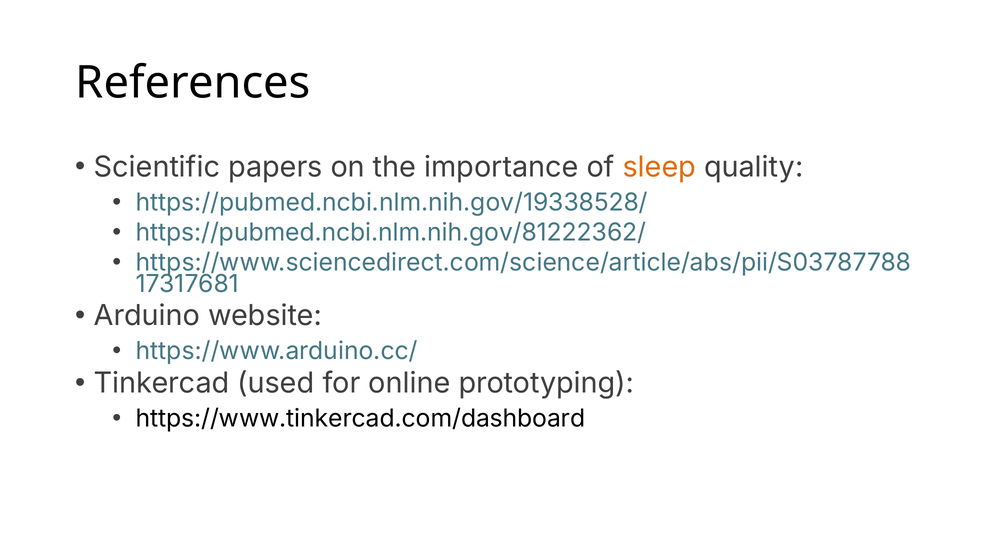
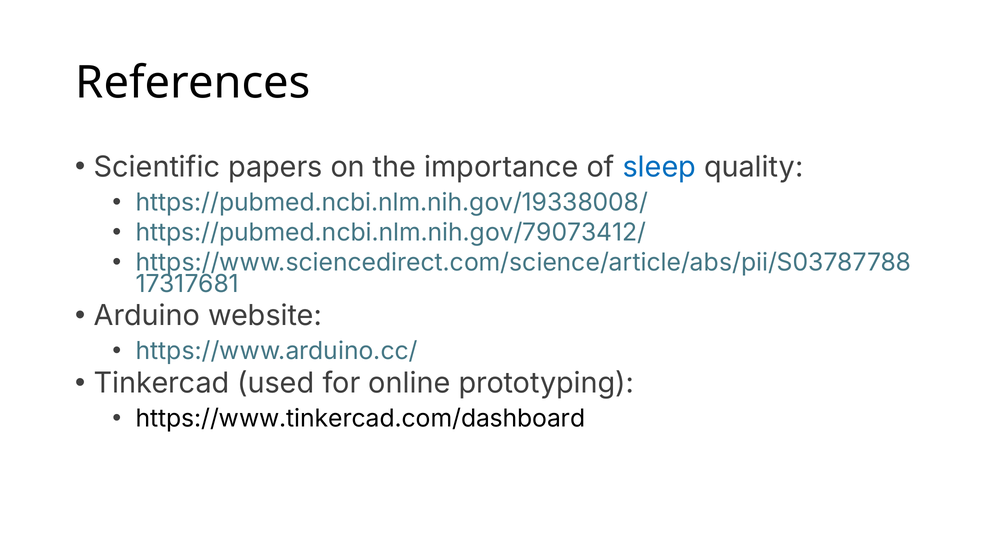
sleep colour: orange -> blue
https://pubmed.ncbi.nlm.nih.gov/19338528/: https://pubmed.ncbi.nlm.nih.gov/19338528/ -> https://pubmed.ncbi.nlm.nih.gov/19338008/
https://pubmed.ncbi.nlm.nih.gov/81222362/: https://pubmed.ncbi.nlm.nih.gov/81222362/ -> https://pubmed.ncbi.nlm.nih.gov/79073412/
